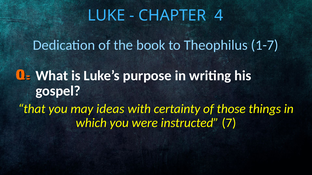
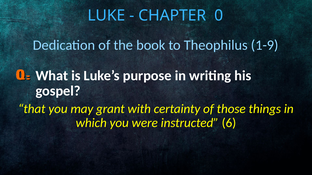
4: 4 -> 0
1-7: 1-7 -> 1-9
ideas: ideas -> grant
7: 7 -> 6
